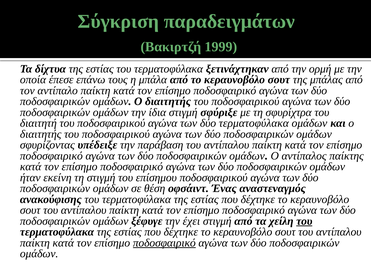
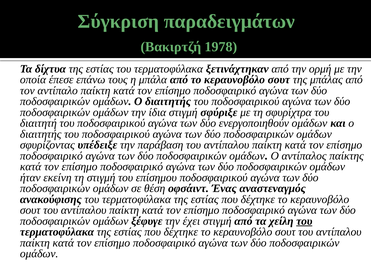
1999: 1999 -> 1978
δύο τερματοφύλακα: τερματοφύλακα -> ενεργοποιηθούν
ποδοσφαιρικό at (164, 243) underline: present -> none
